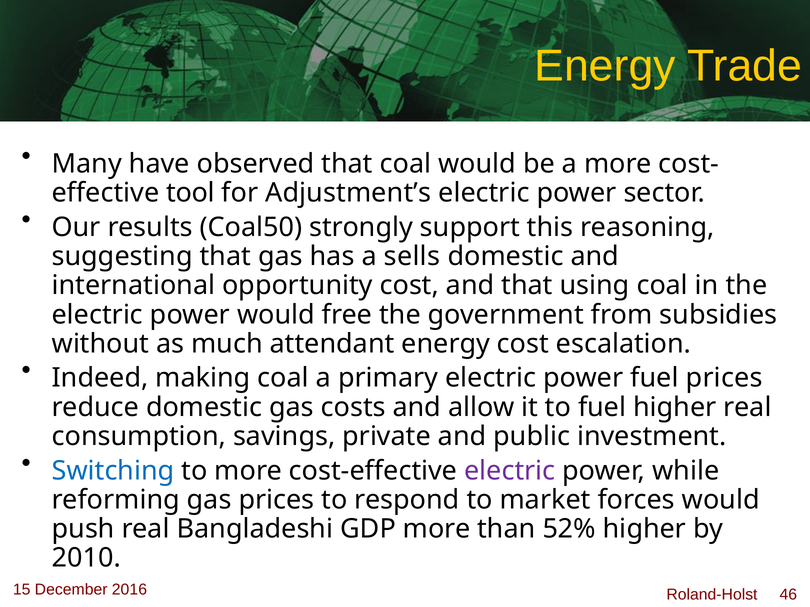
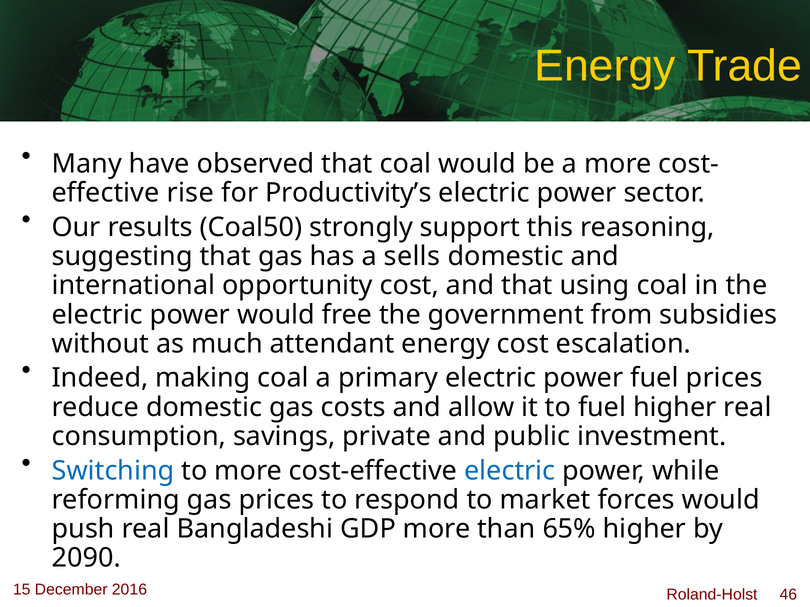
tool: tool -> rise
Adjustment’s: Adjustment’s -> Productivity’s
electric at (510, 471) colour: purple -> blue
52%: 52% -> 65%
2010: 2010 -> 2090
